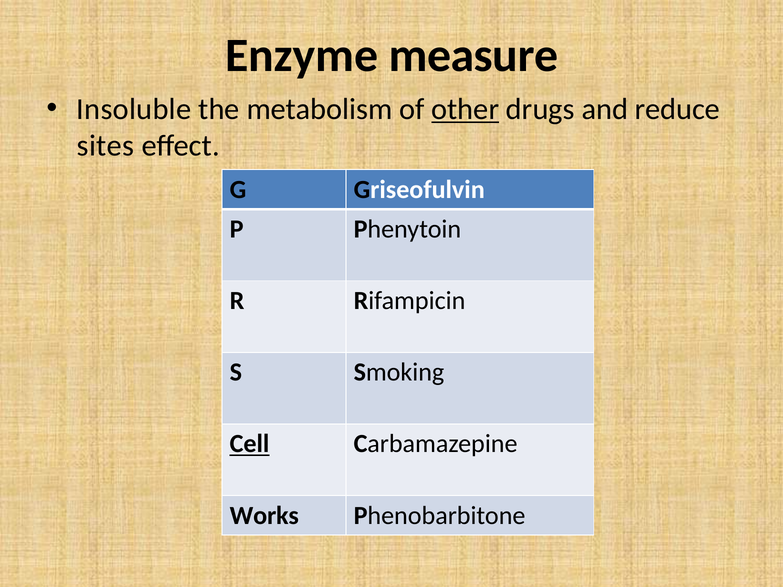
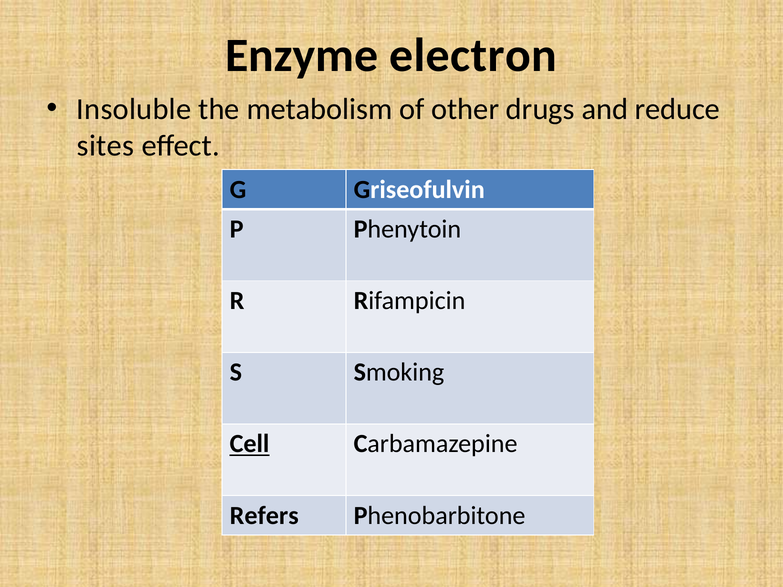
measure: measure -> electron
other underline: present -> none
Works: Works -> Refers
